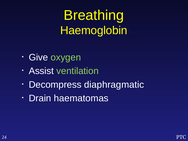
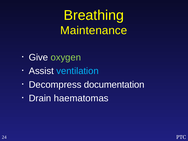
Haemoglobin: Haemoglobin -> Maintenance
ventilation colour: light green -> light blue
diaphragmatic: diaphragmatic -> documentation
